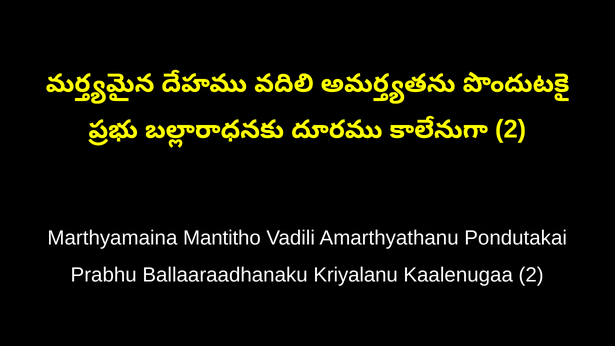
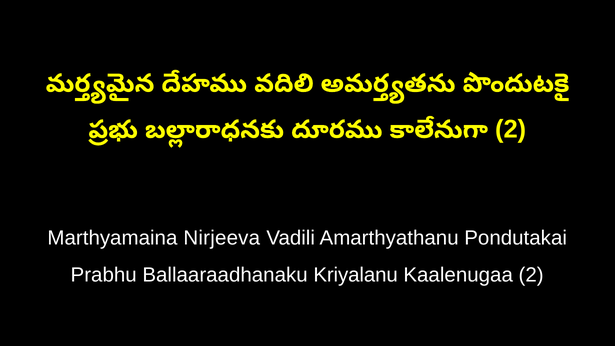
Mantitho: Mantitho -> Nirjeeva
